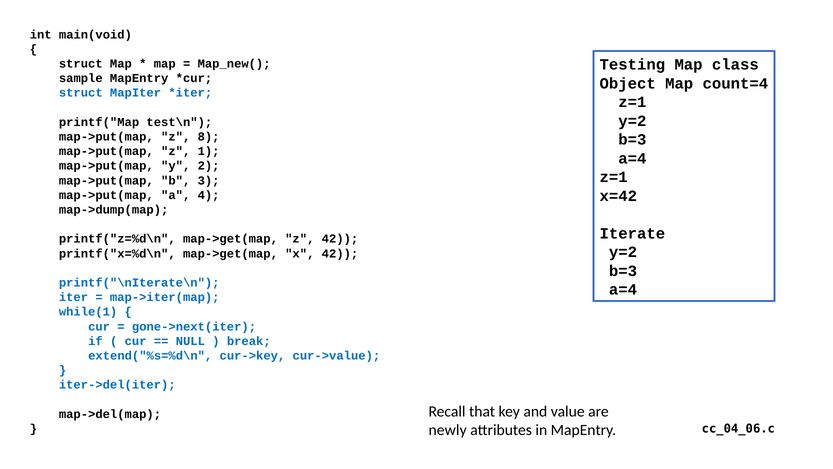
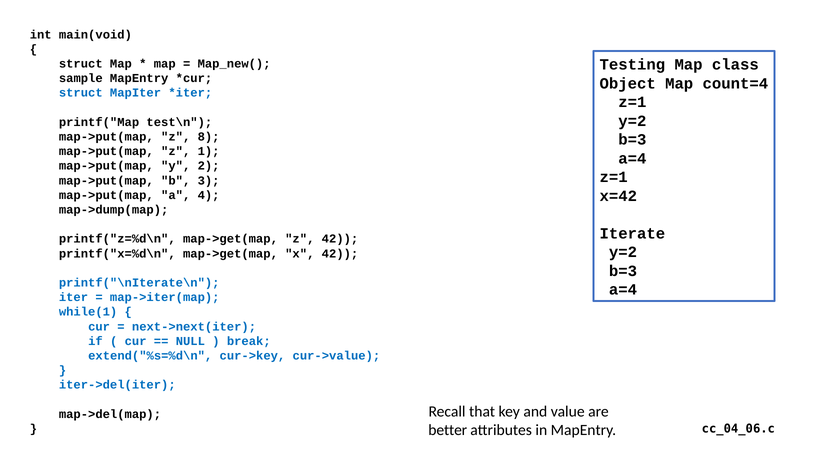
gone->next(iter: gone->next(iter -> next->next(iter
newly: newly -> better
